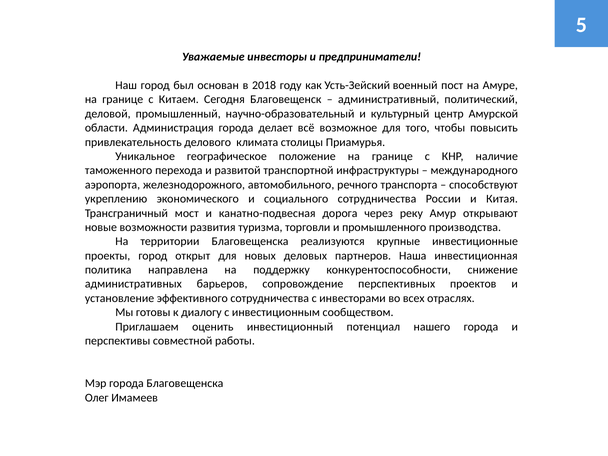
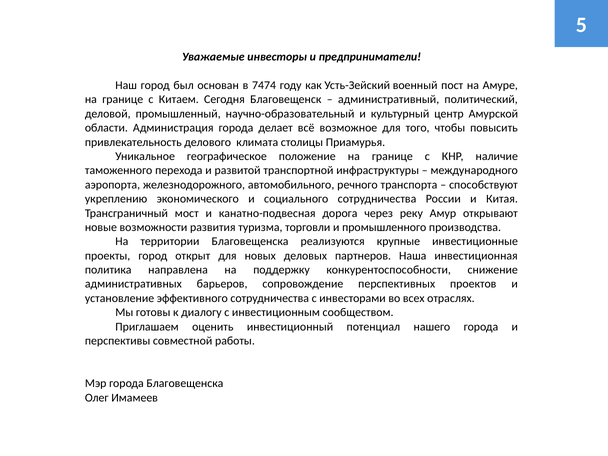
2018: 2018 -> 7474
